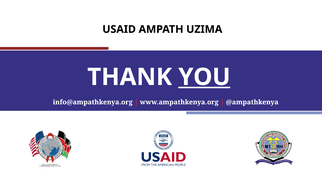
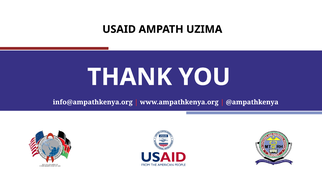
YOU underline: present -> none
